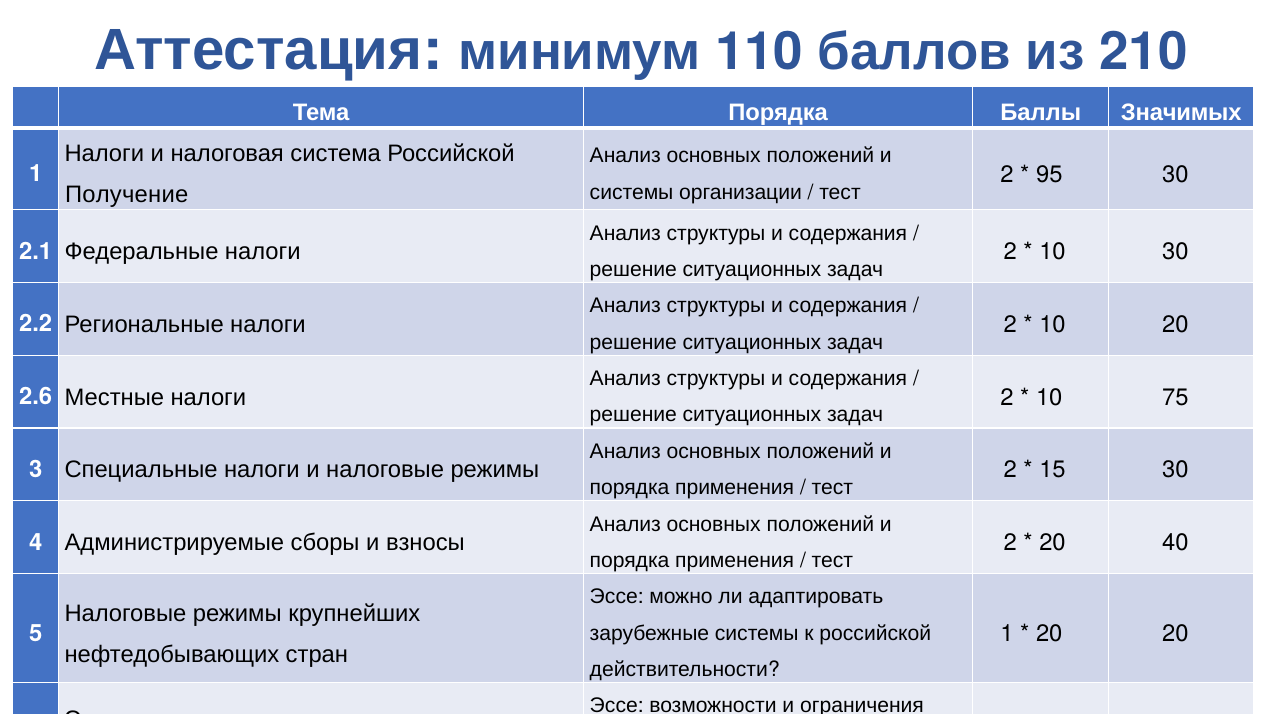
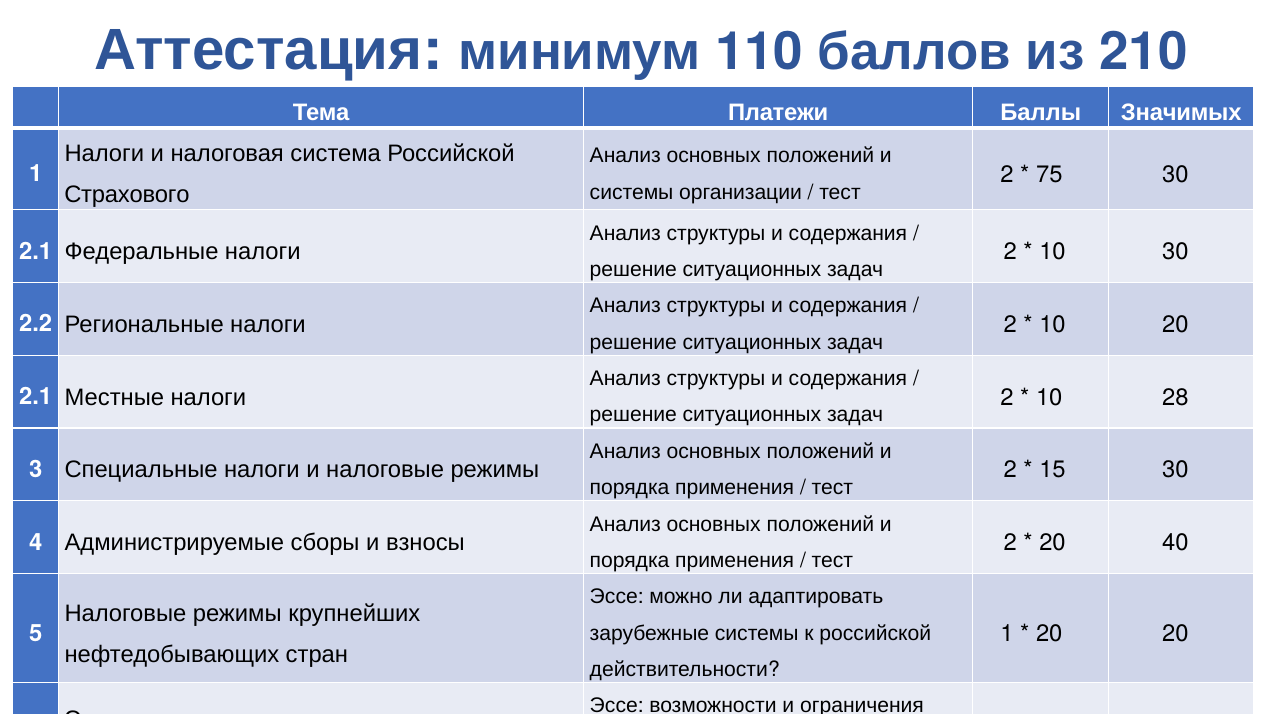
Тема Порядка: Порядка -> Платежи
95: 95 -> 75
Получение: Получение -> Страхового
2.6 at (36, 397): 2.6 -> 2.1
75: 75 -> 28
